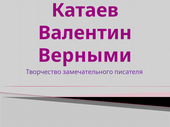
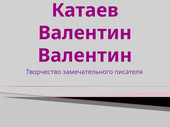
Верными at (85, 56): Верными -> Валентин
